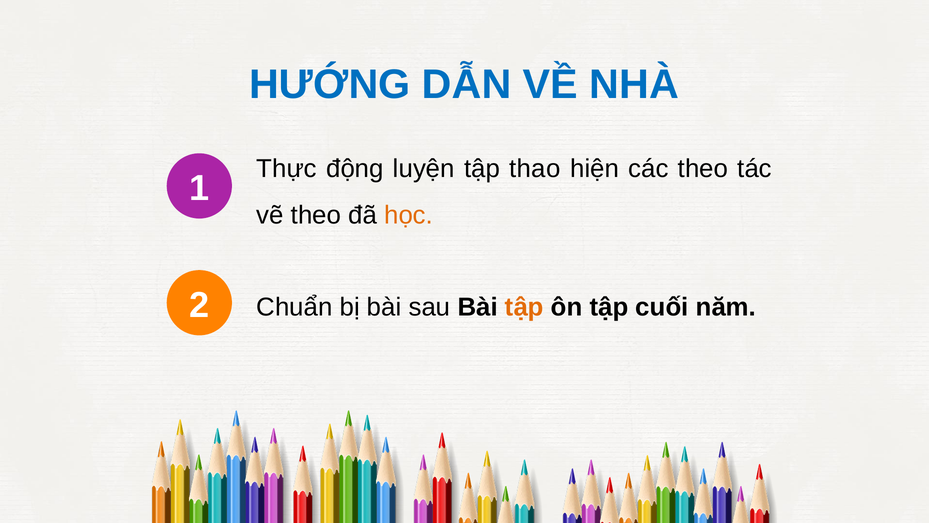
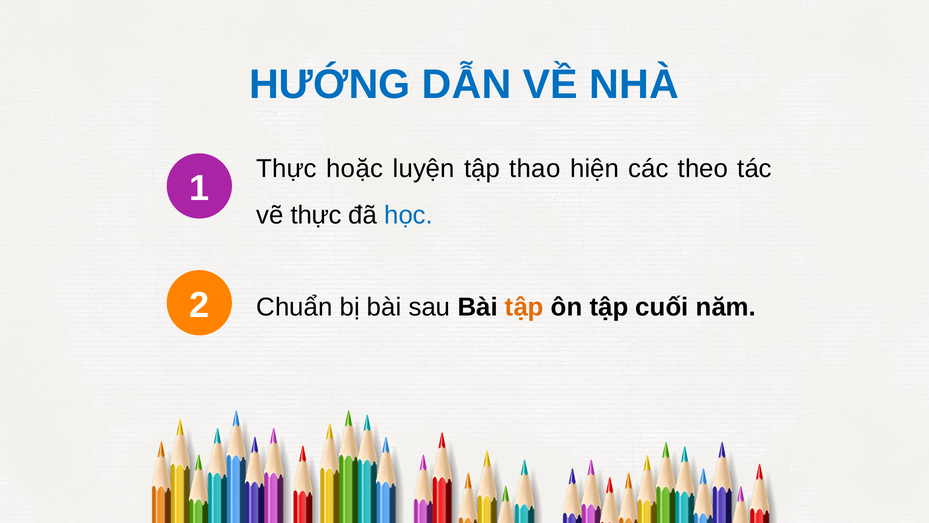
động: động -> hoặc
vẽ theo: theo -> thực
học colour: orange -> blue
